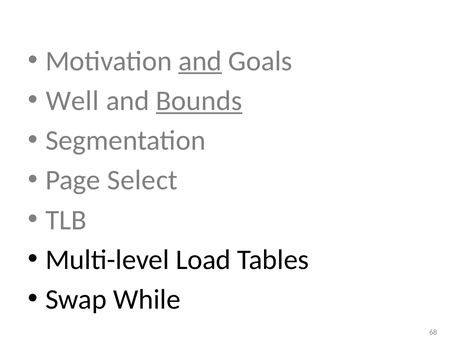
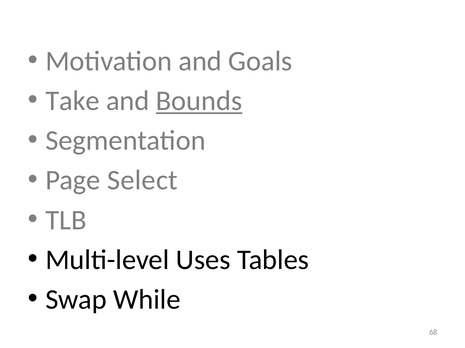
and at (200, 61) underline: present -> none
Well: Well -> Take
Load: Load -> Uses
